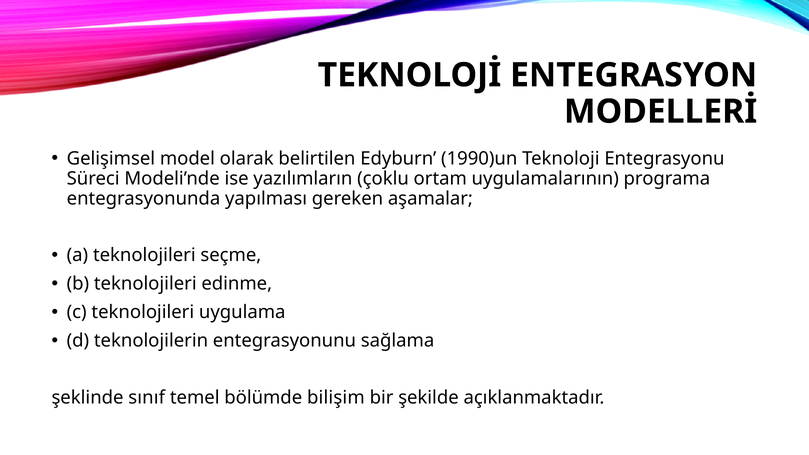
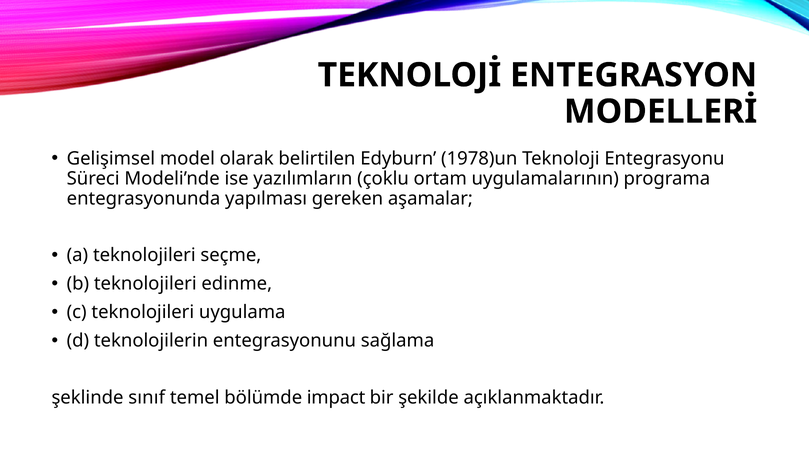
1990)un: 1990)un -> 1978)un
bilişim: bilişim -> impact
